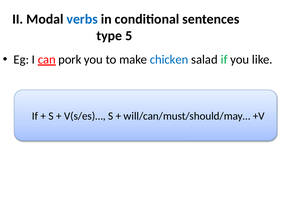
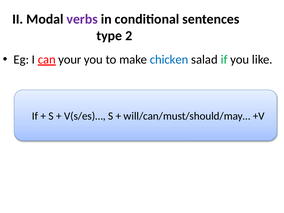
verbs colour: blue -> purple
5: 5 -> 2
pork: pork -> your
